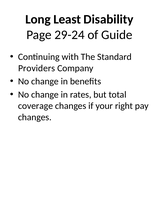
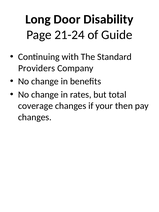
Least: Least -> Door
29-24: 29-24 -> 21-24
right: right -> then
